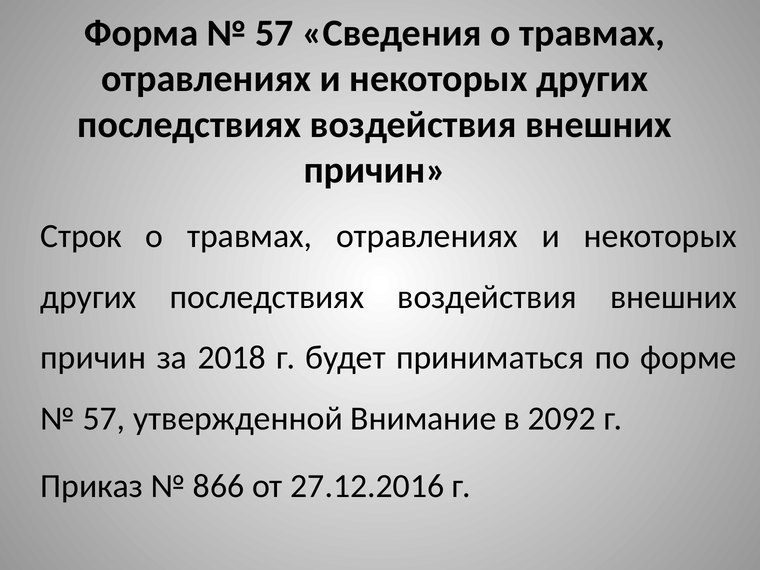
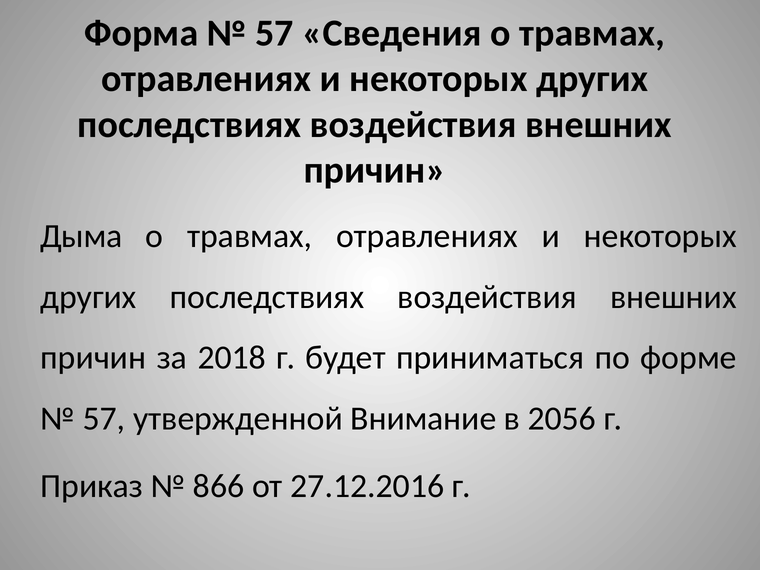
Строк: Строк -> Дыма
2092: 2092 -> 2056
